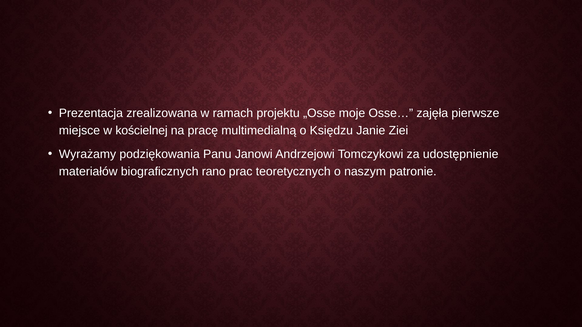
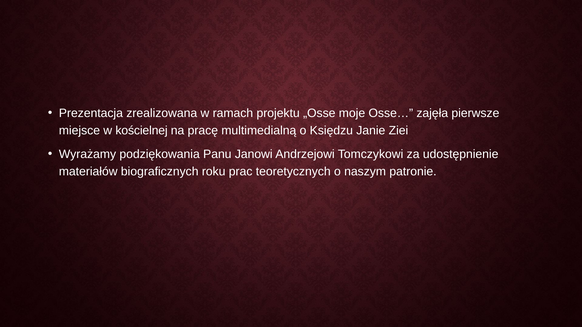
rano: rano -> roku
